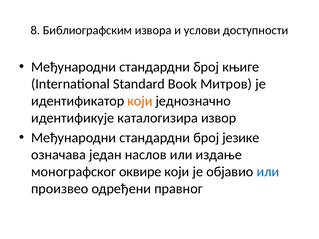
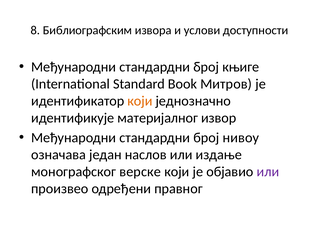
каталогизира: каталогизира -> материјалног
језике: језике -> нивоу
оквире: оквире -> верске
или at (268, 172) colour: blue -> purple
